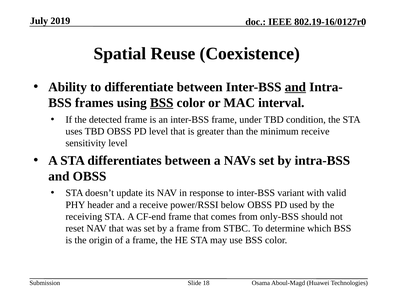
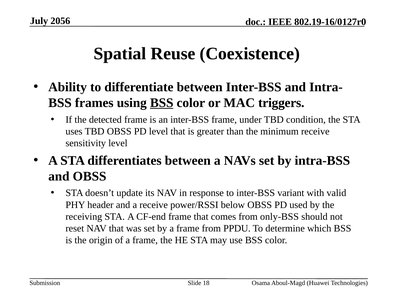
2019: 2019 -> 2056
and at (295, 87) underline: present -> none
interval: interval -> triggers
STBC: STBC -> PPDU
